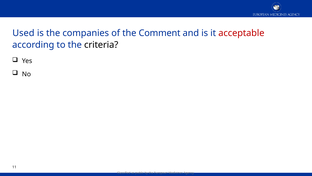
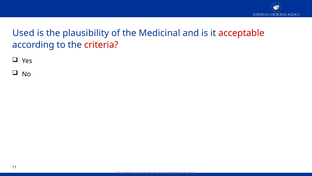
companies: companies -> plausibility
Comment: Comment -> Medicinal
criteria colour: black -> red
